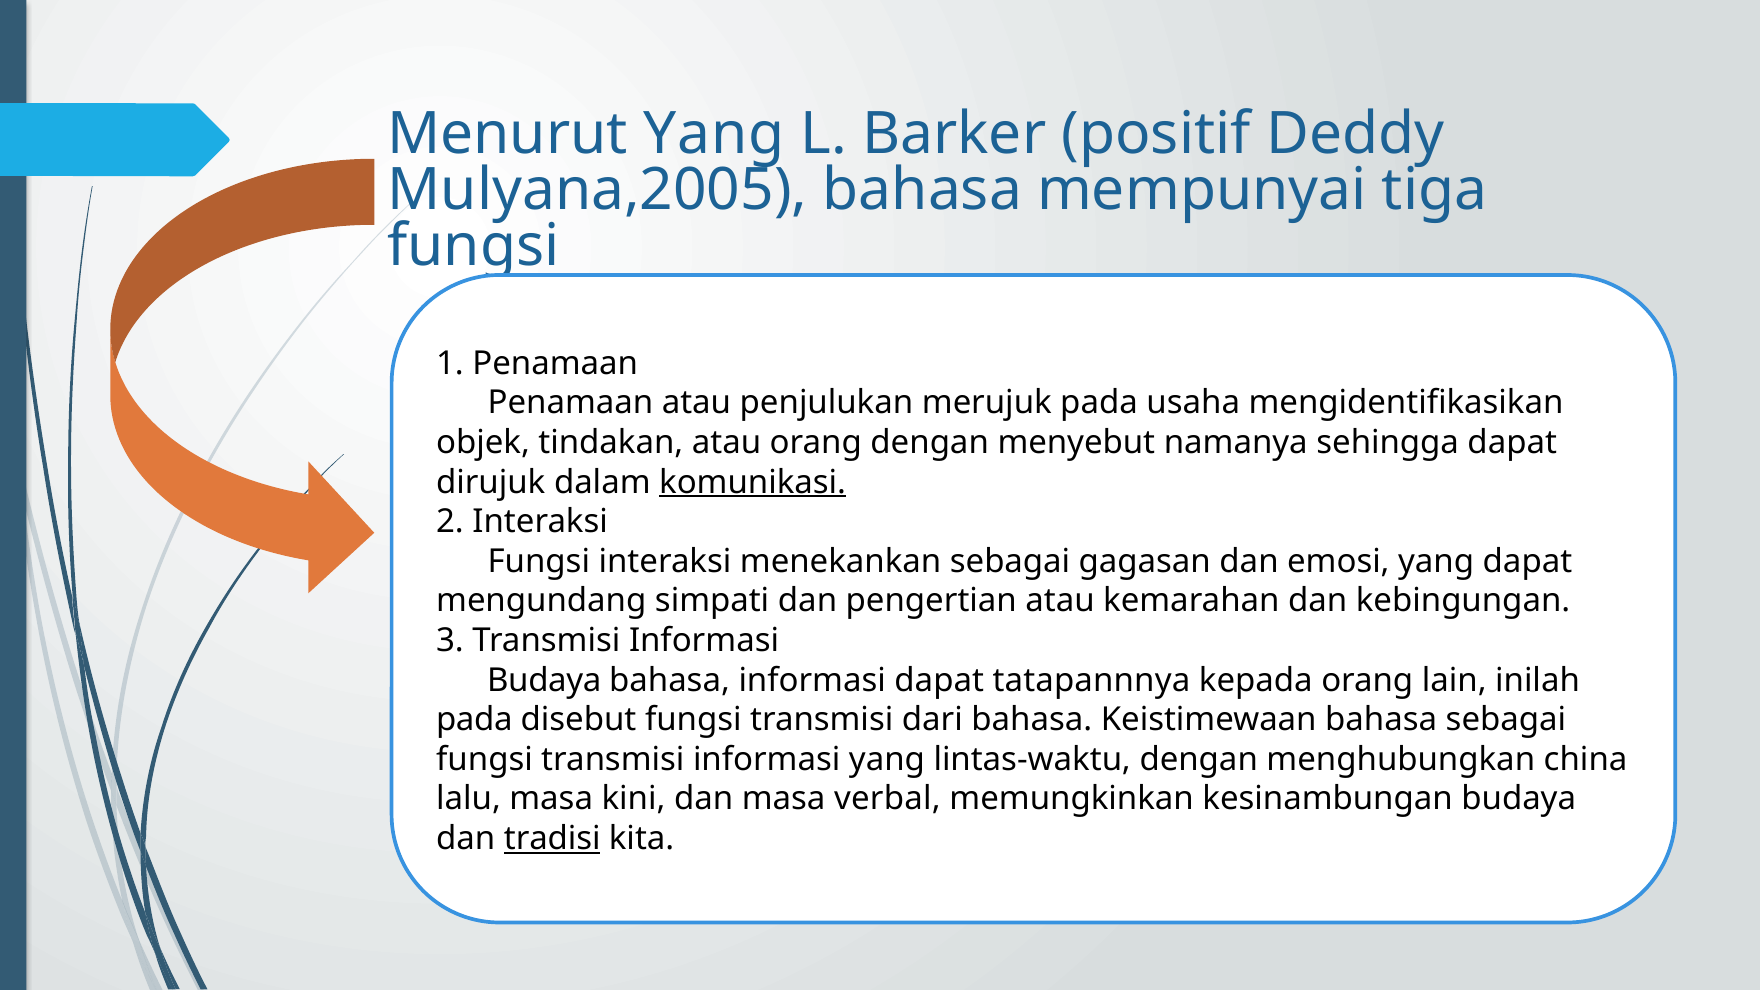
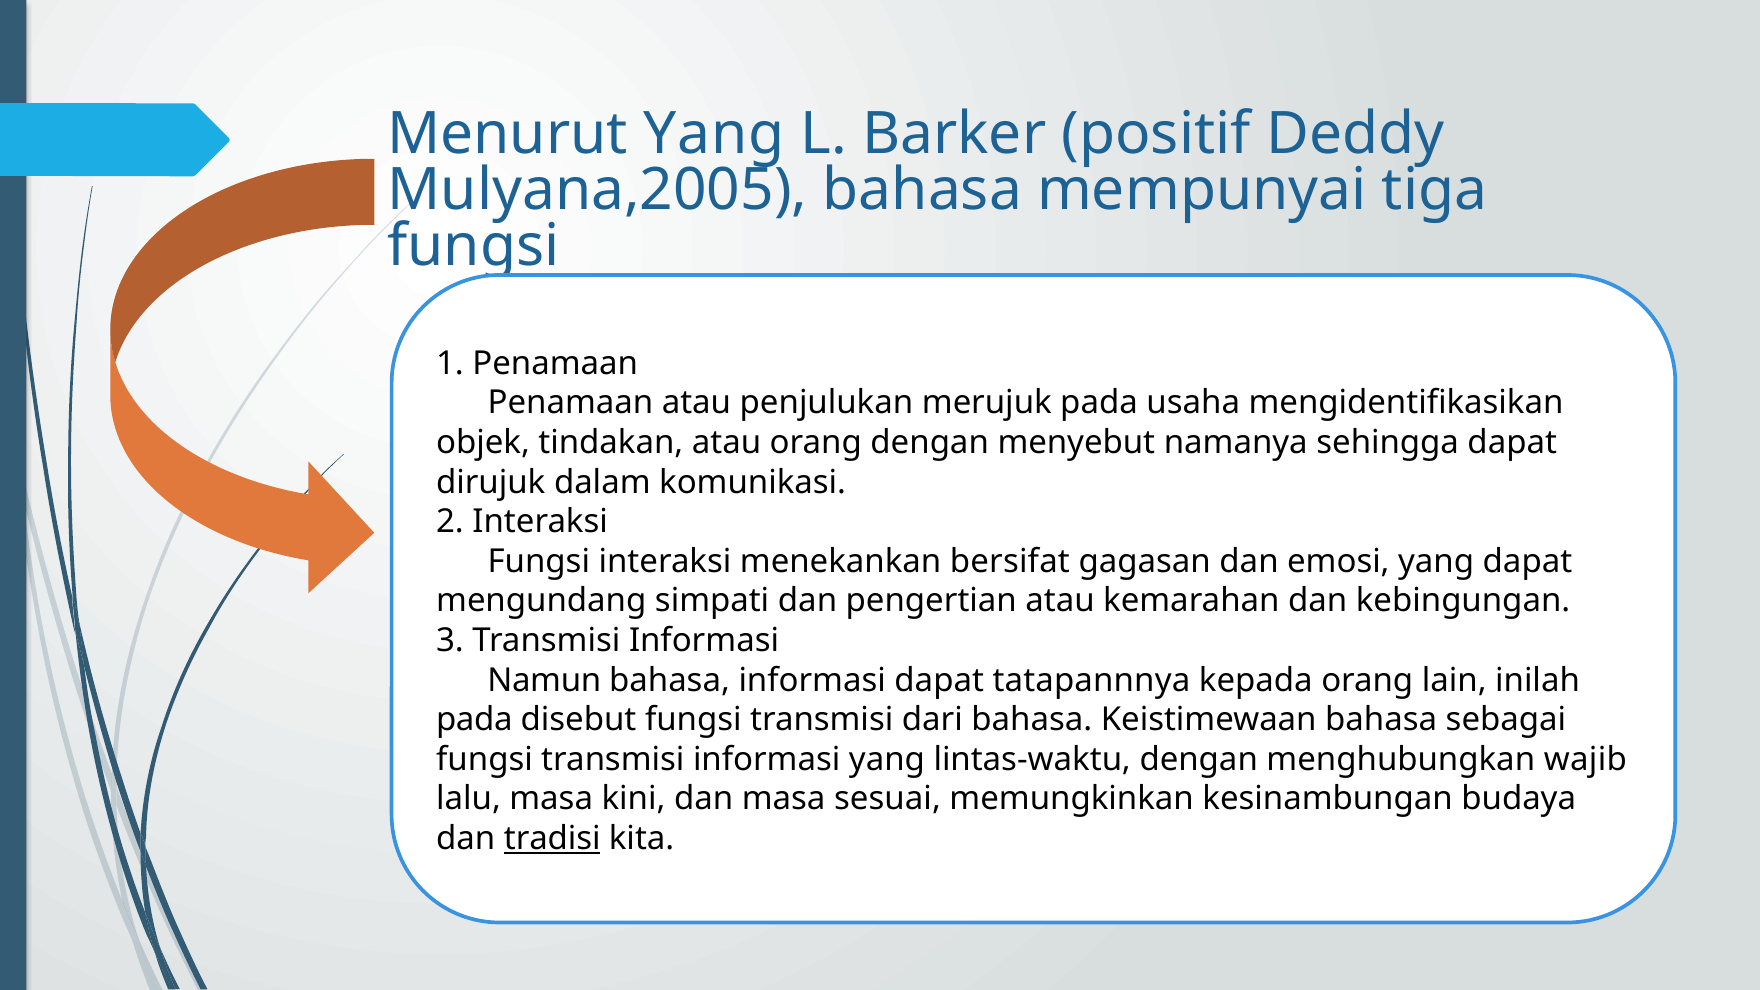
komunikasi underline: present -> none
menekankan sebagai: sebagai -> bersifat
Budaya at (544, 680): Budaya -> Namun
china: china -> wajib
verbal: verbal -> sesuai
